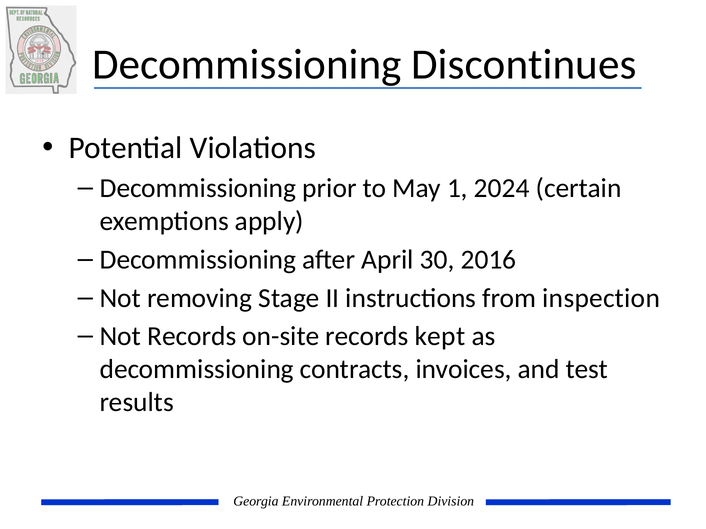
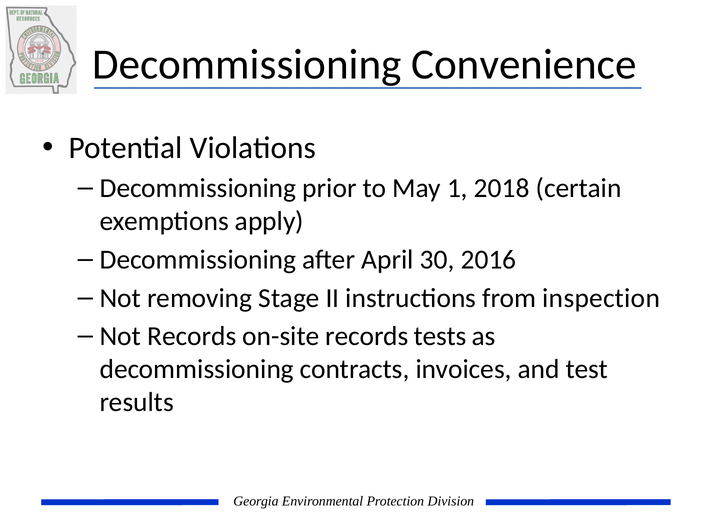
Discontinues: Discontinues -> Convenience
2024: 2024 -> 2018
kept: kept -> tests
